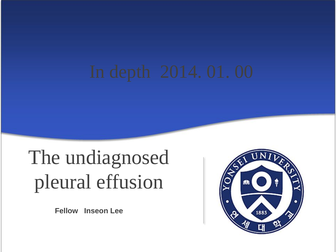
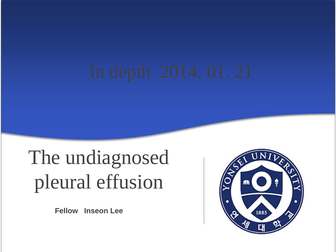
00: 00 -> 21
